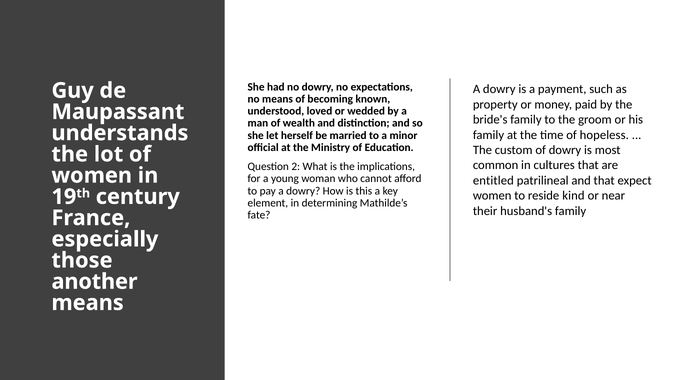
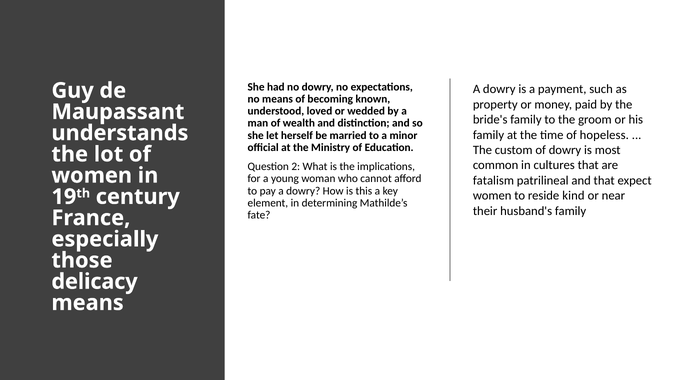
entitled: entitled -> fatalism
another: another -> delicacy
